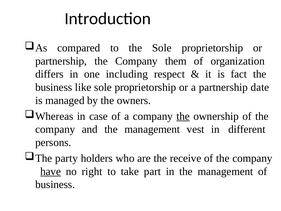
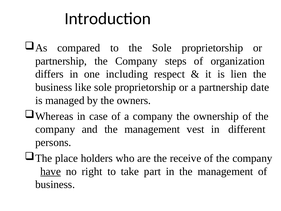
them: them -> steps
fact: fact -> lien
the at (183, 116) underline: present -> none
party: party -> place
